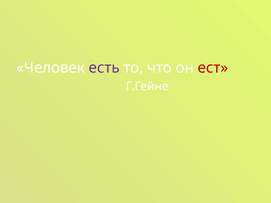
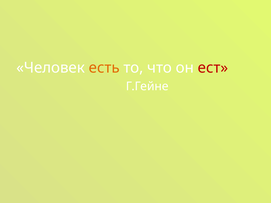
есть colour: purple -> orange
